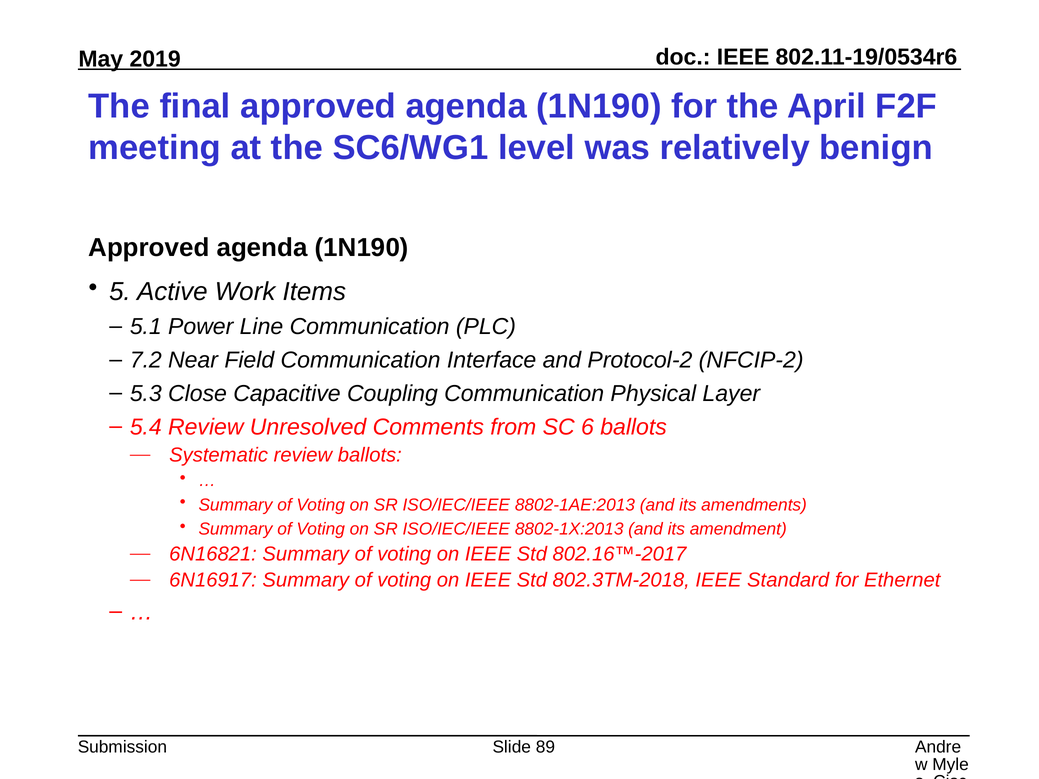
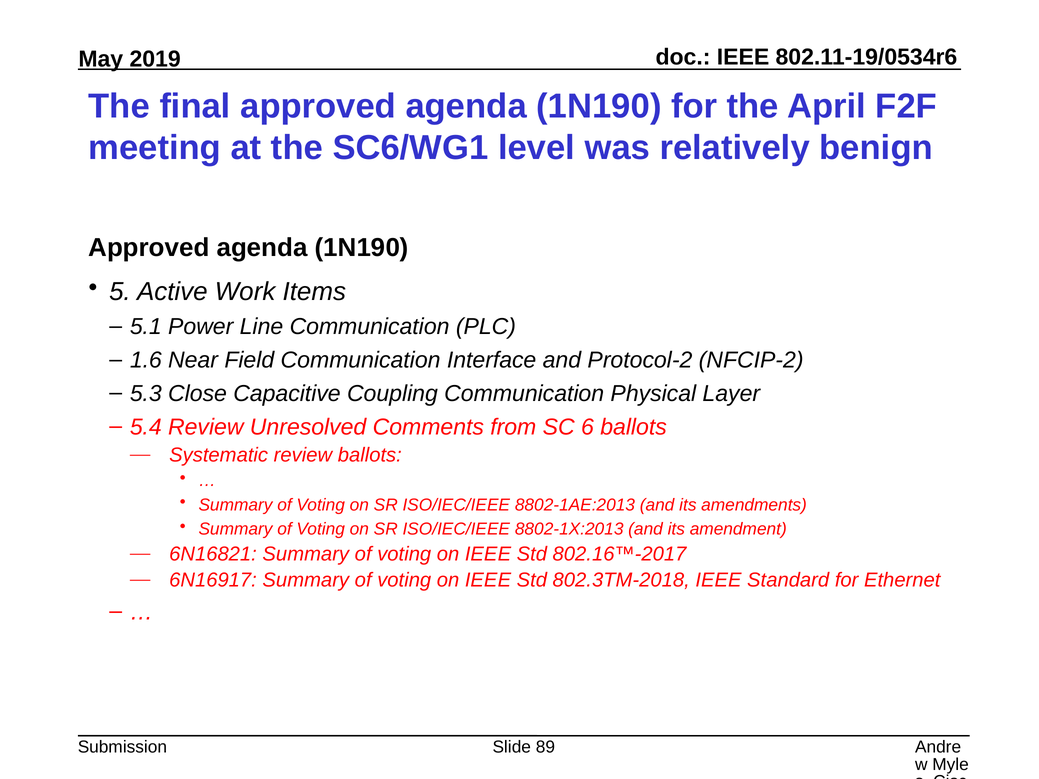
7.2: 7.2 -> 1.6
